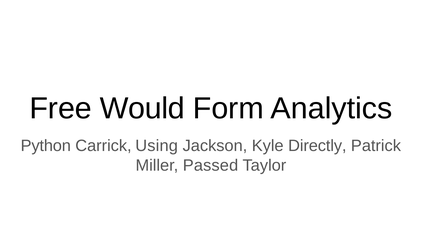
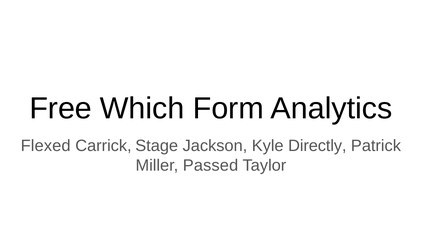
Would: Would -> Which
Python: Python -> Flexed
Using: Using -> Stage
